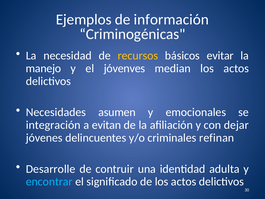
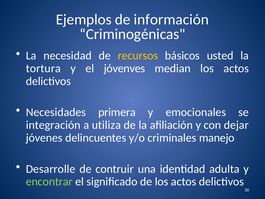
evitar: evitar -> usted
manejo: manejo -> tortura
asumen: asumen -> primera
evitan: evitan -> utiliza
refinan: refinan -> manejo
encontrar colour: light blue -> light green
